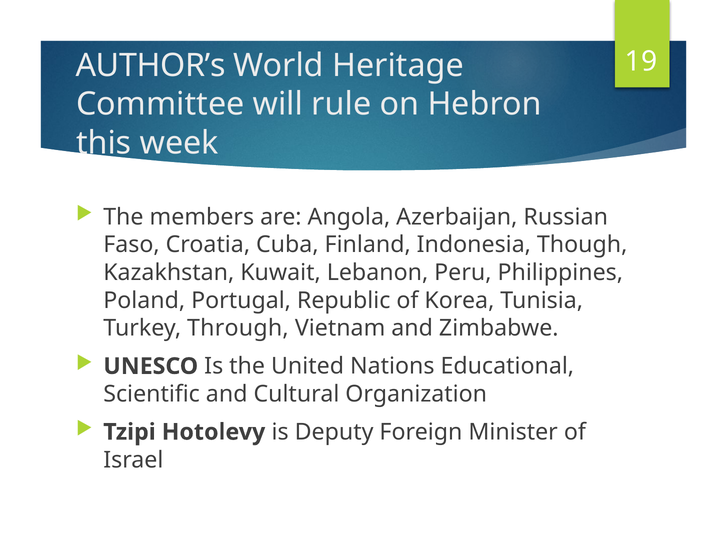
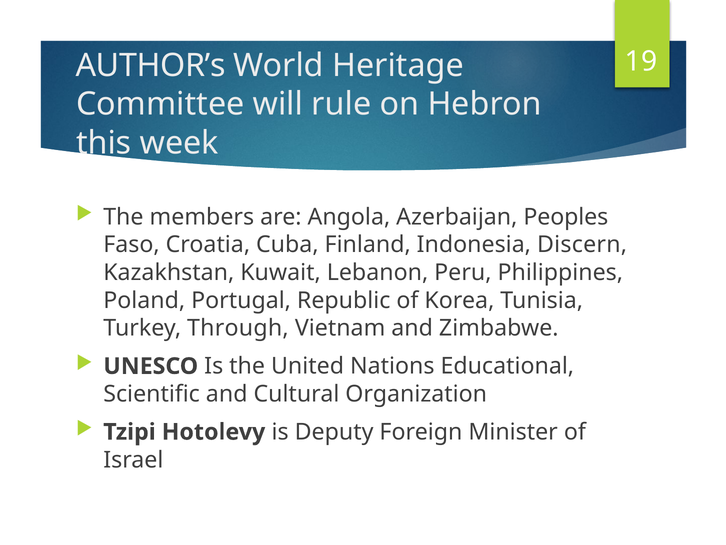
Russian: Russian -> Peoples
Though: Though -> Discern
